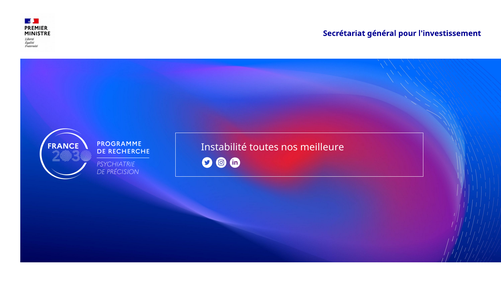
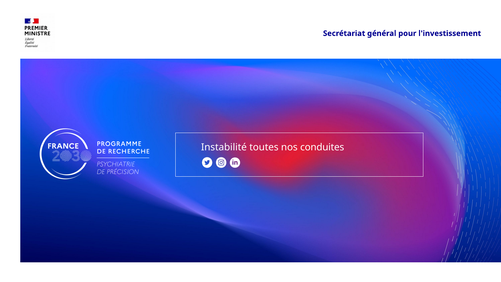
meilleure: meilleure -> conduites
